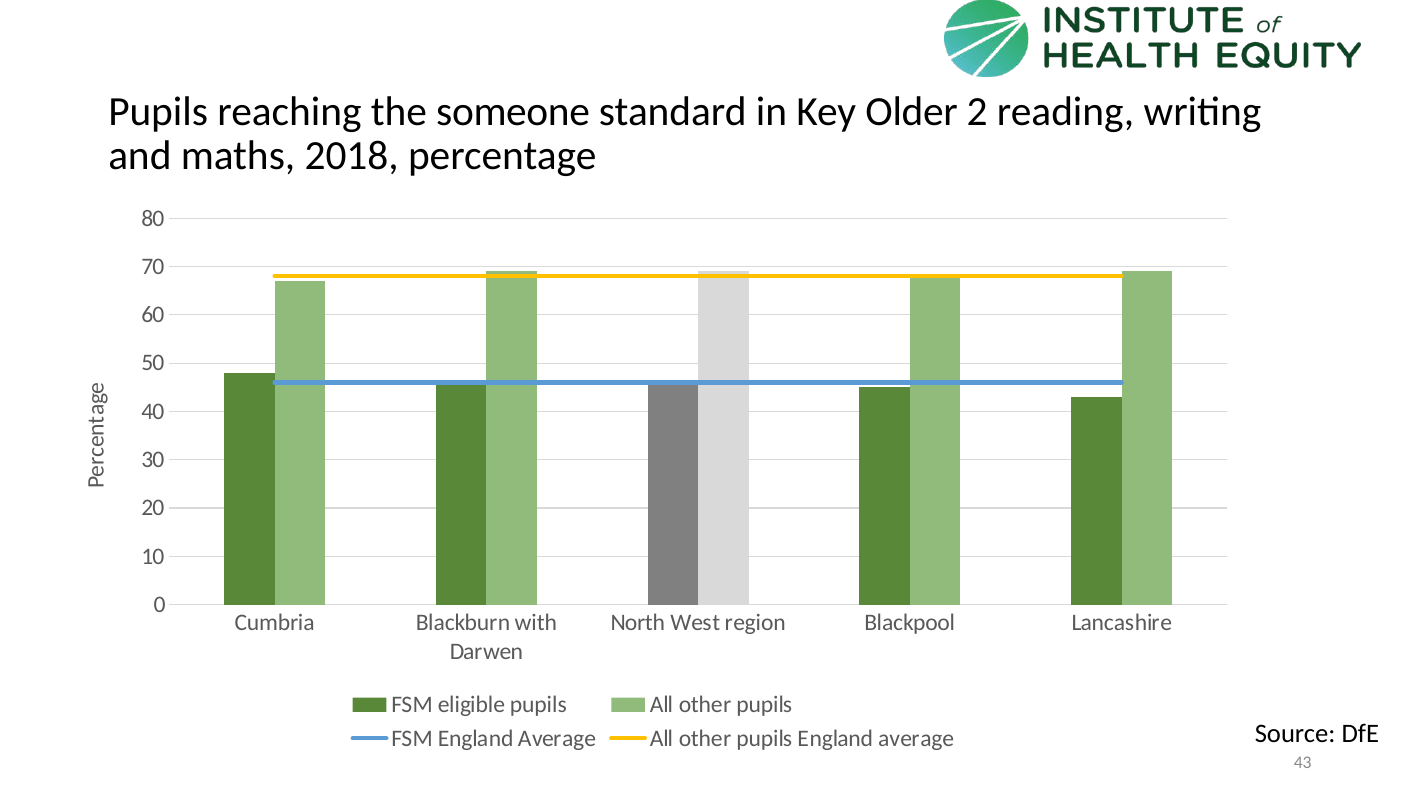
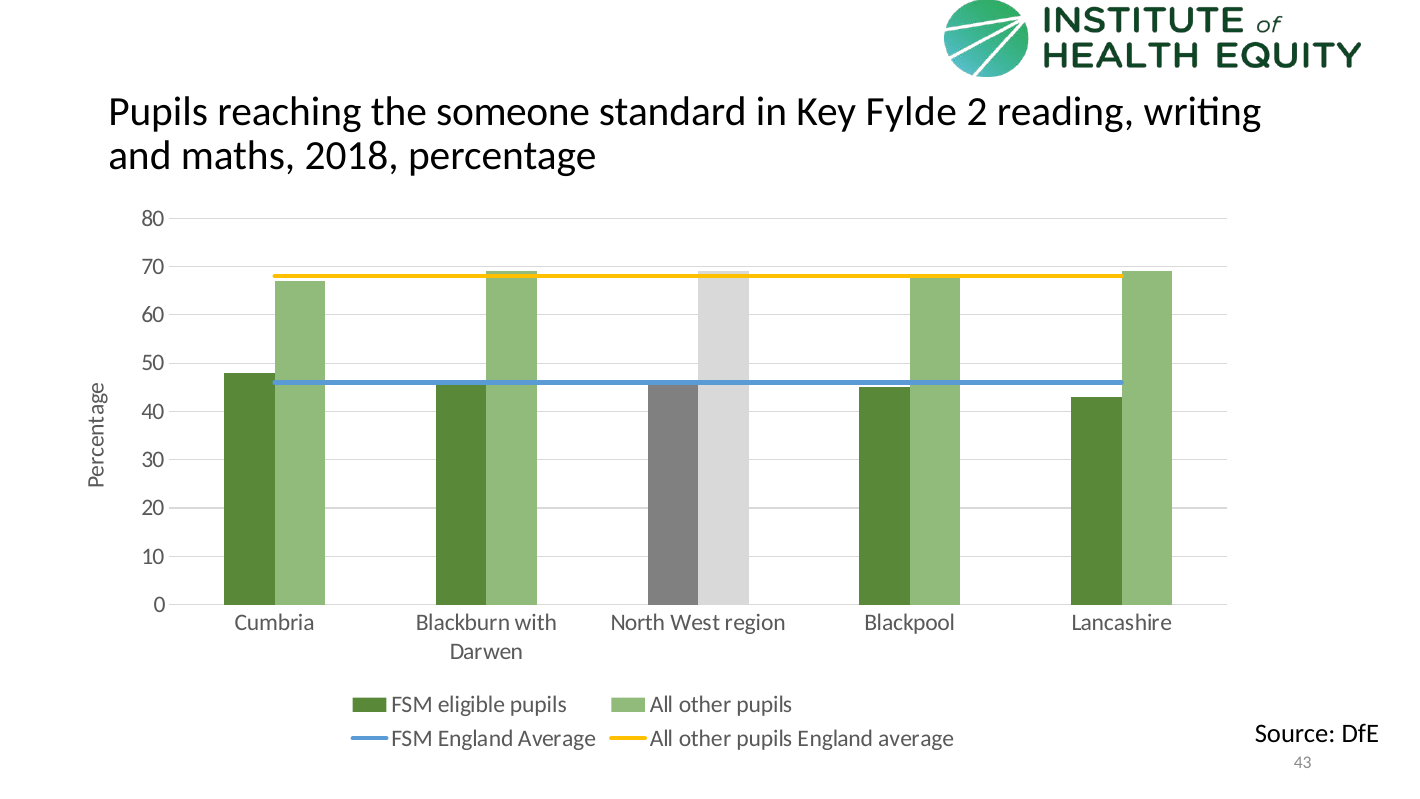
Older: Older -> Fylde
